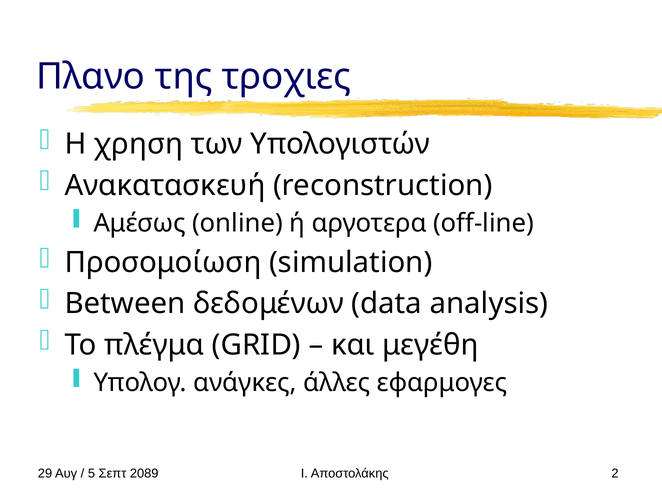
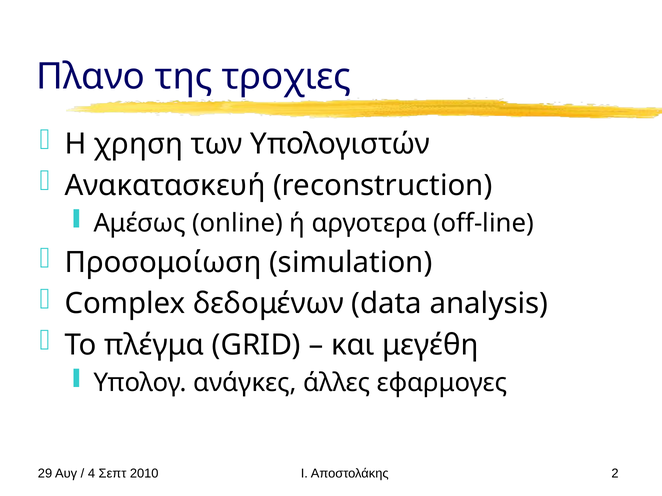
Between: Between -> Complex
5: 5 -> 4
2089: 2089 -> 2010
